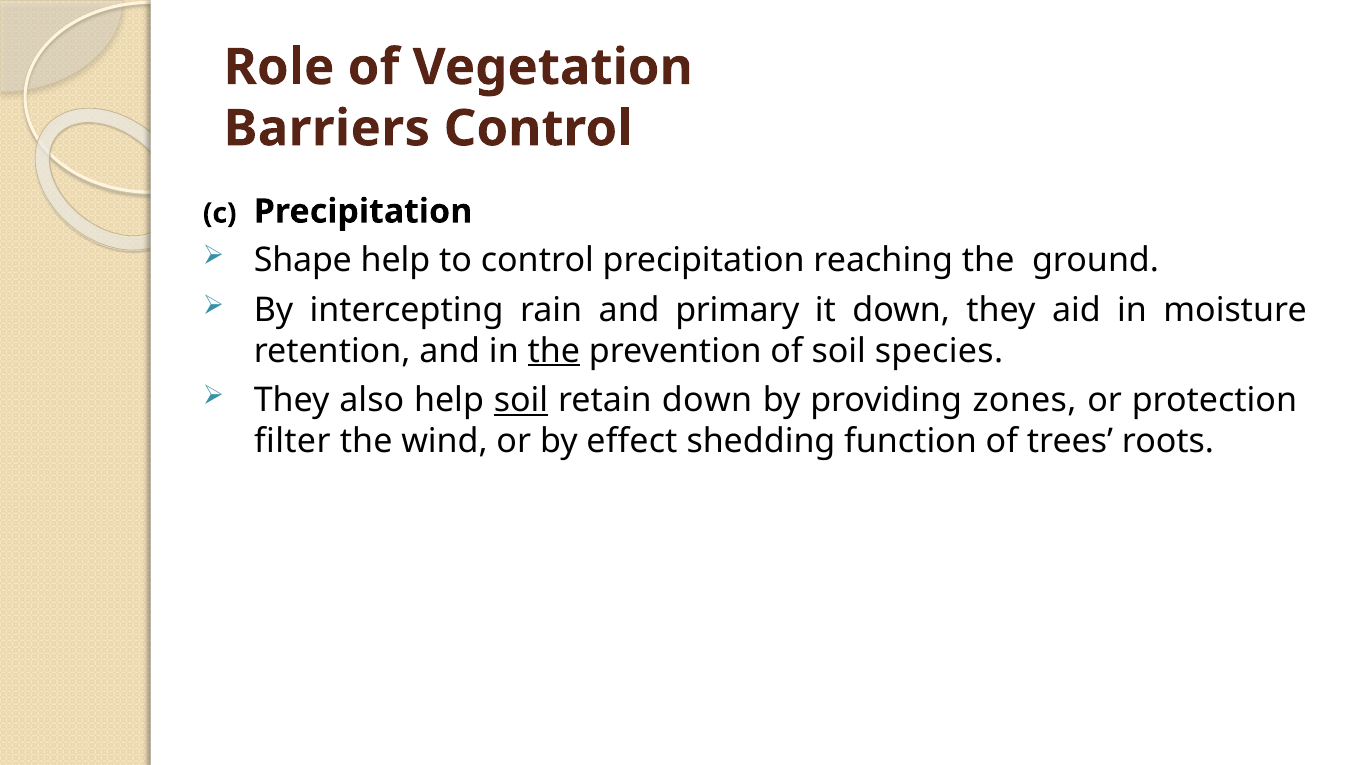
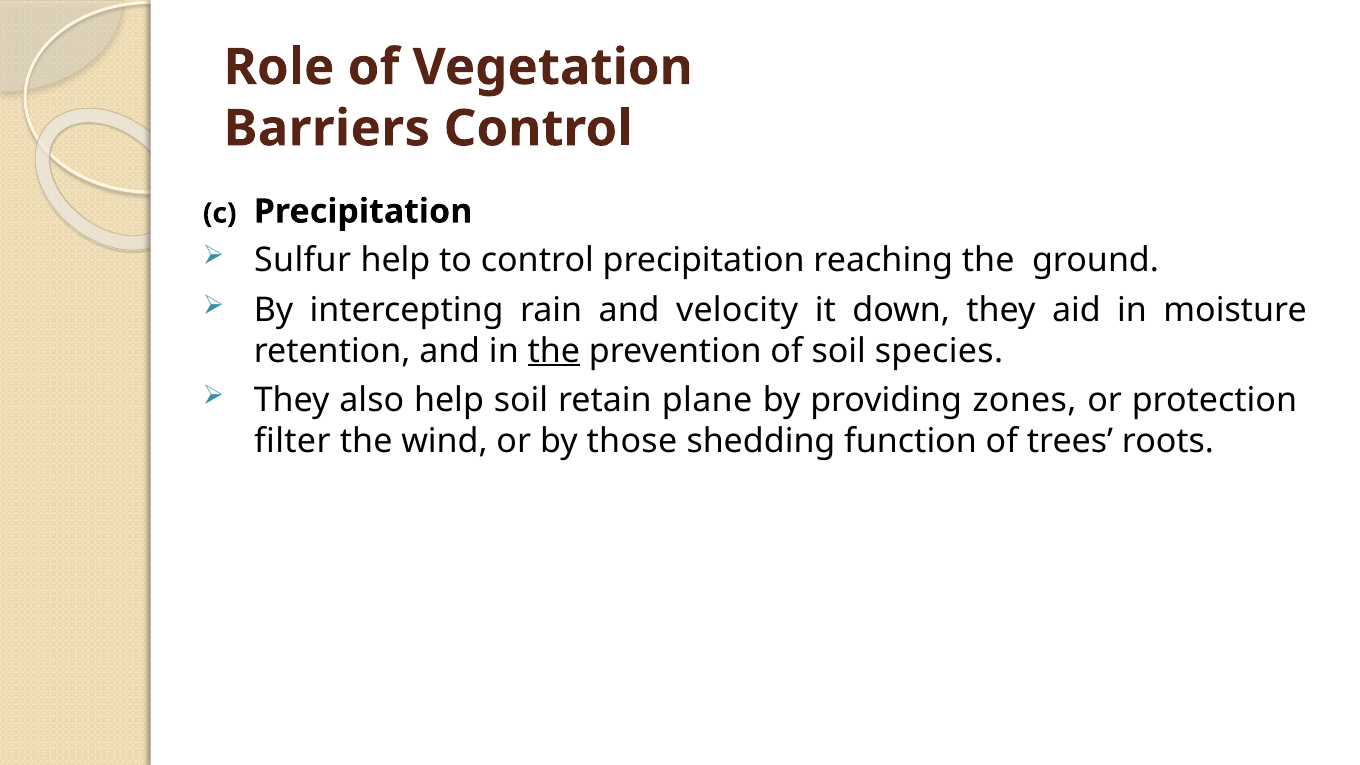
Shape: Shape -> Sulfur
primary: primary -> velocity
soil at (521, 400) underline: present -> none
retain down: down -> plane
effect: effect -> those
